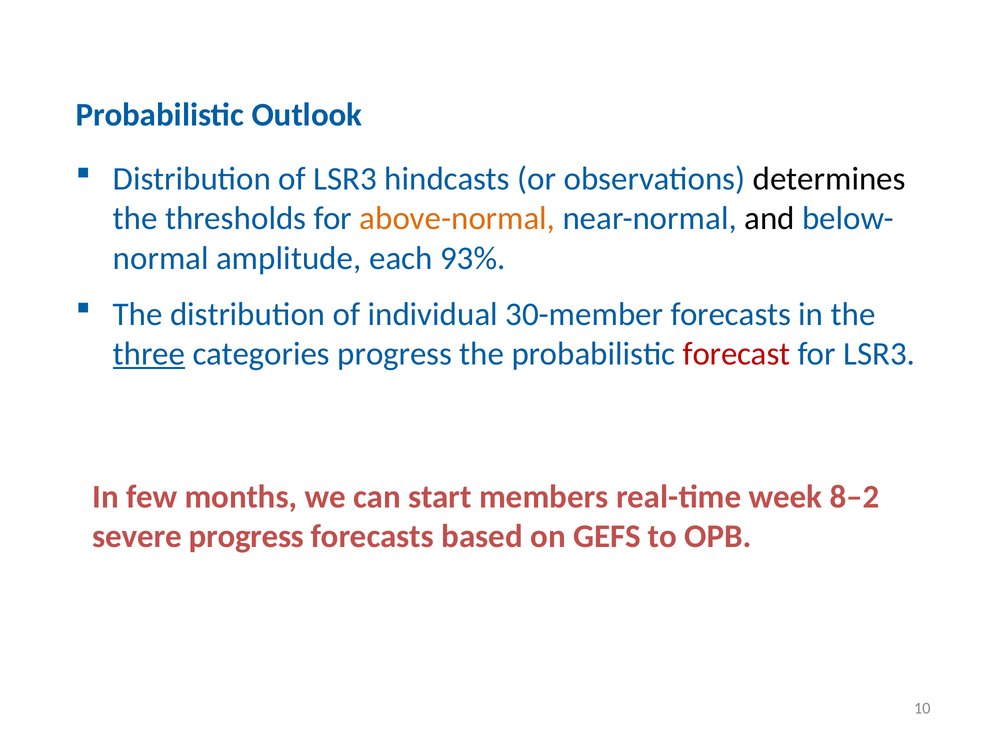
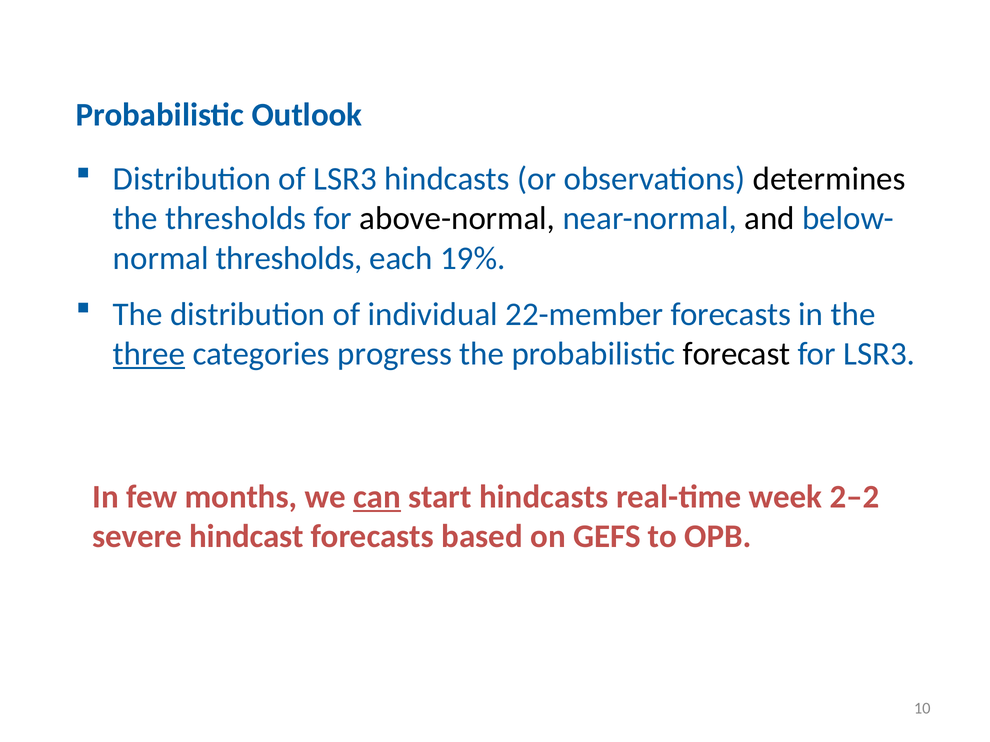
above-normal colour: orange -> black
amplitude at (289, 258): amplitude -> thresholds
93%: 93% -> 19%
30-member: 30-member -> 22-member
forecast colour: red -> black
can underline: none -> present
start members: members -> hindcasts
8–2: 8–2 -> 2–2
severe progress: progress -> hindcast
